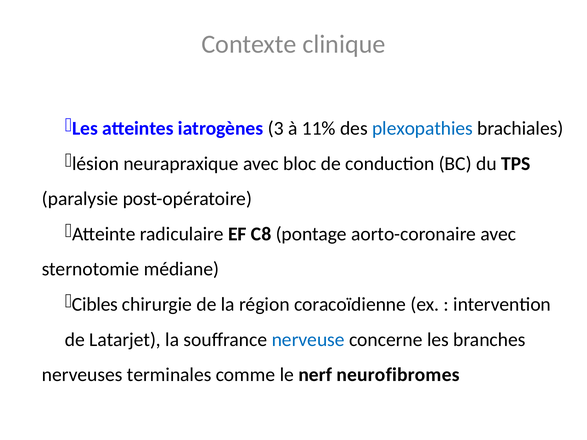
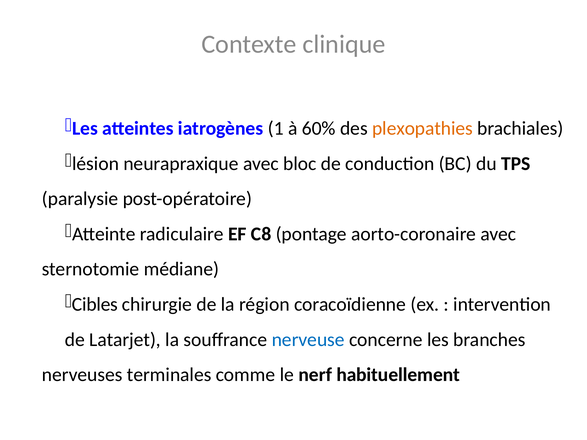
3: 3 -> 1
11%: 11% -> 60%
plexopathies colour: blue -> orange
neurofibromes: neurofibromes -> habituellement
